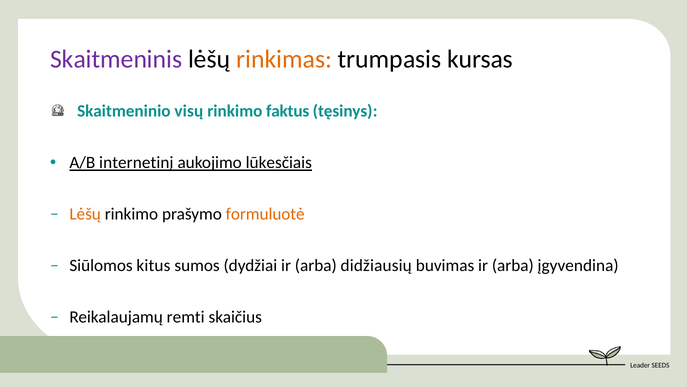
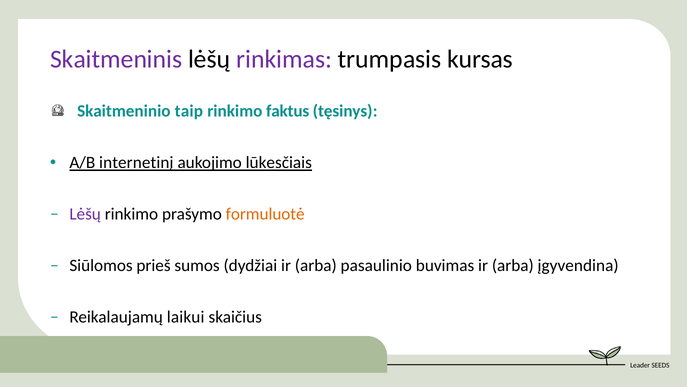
rinkimas colour: orange -> purple
visų: visų -> taip
Lėšų at (85, 214) colour: orange -> purple
kitus: kitus -> prieš
didžiausių: didžiausių -> pasaulinio
remti: remti -> laikui
